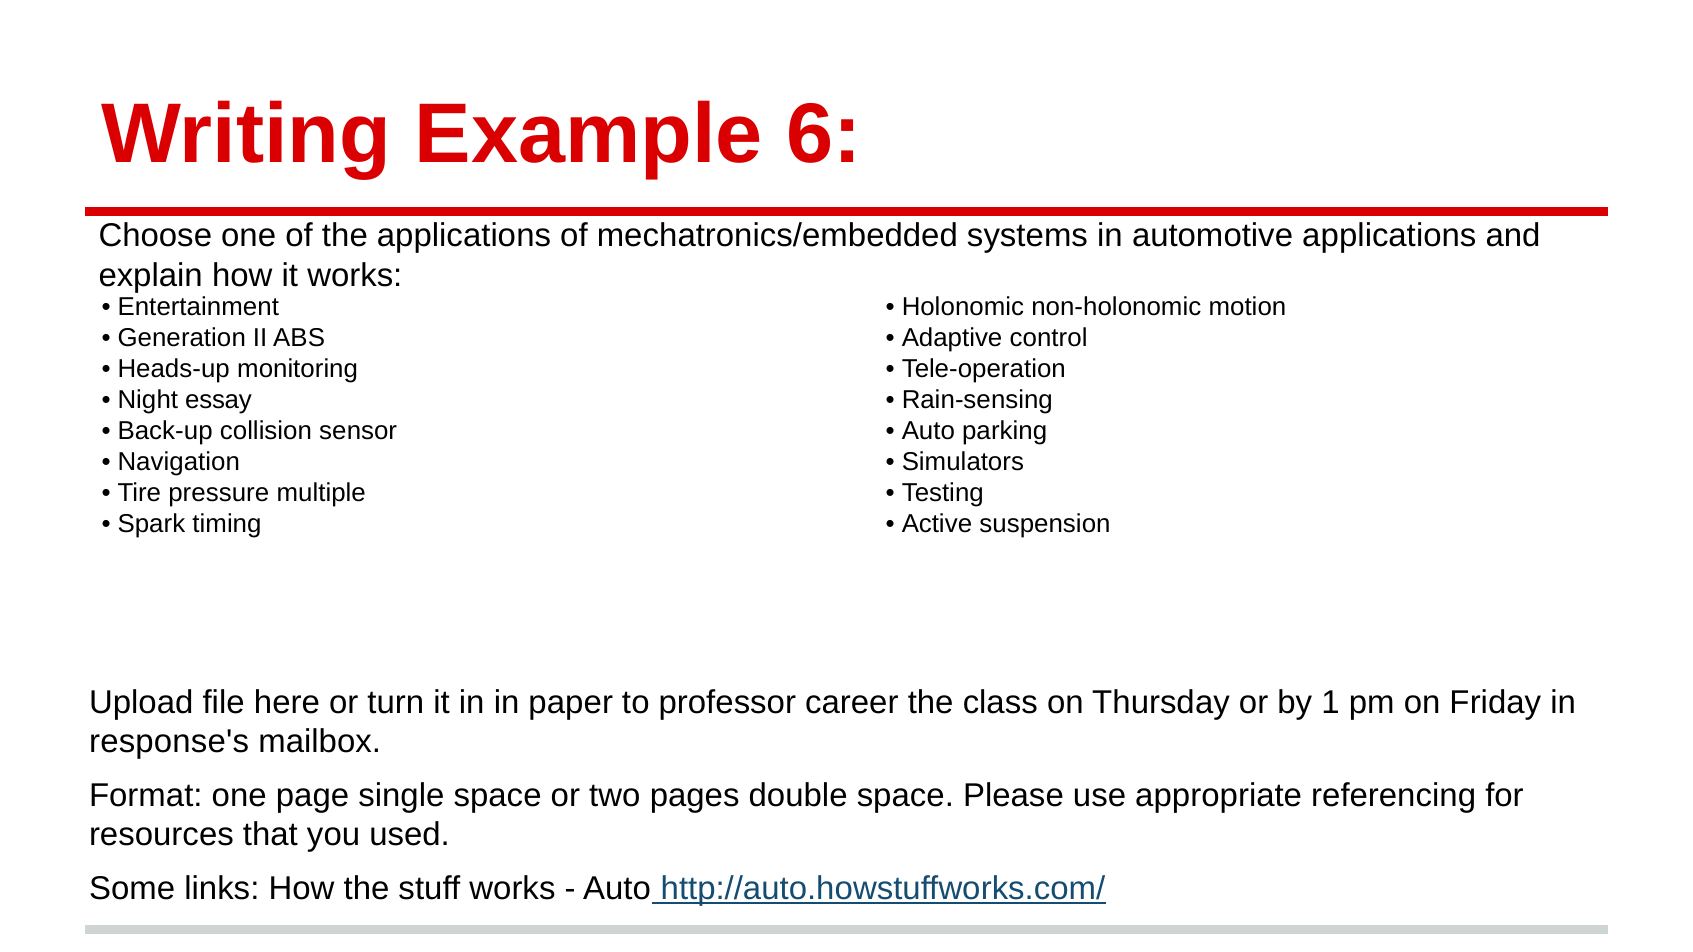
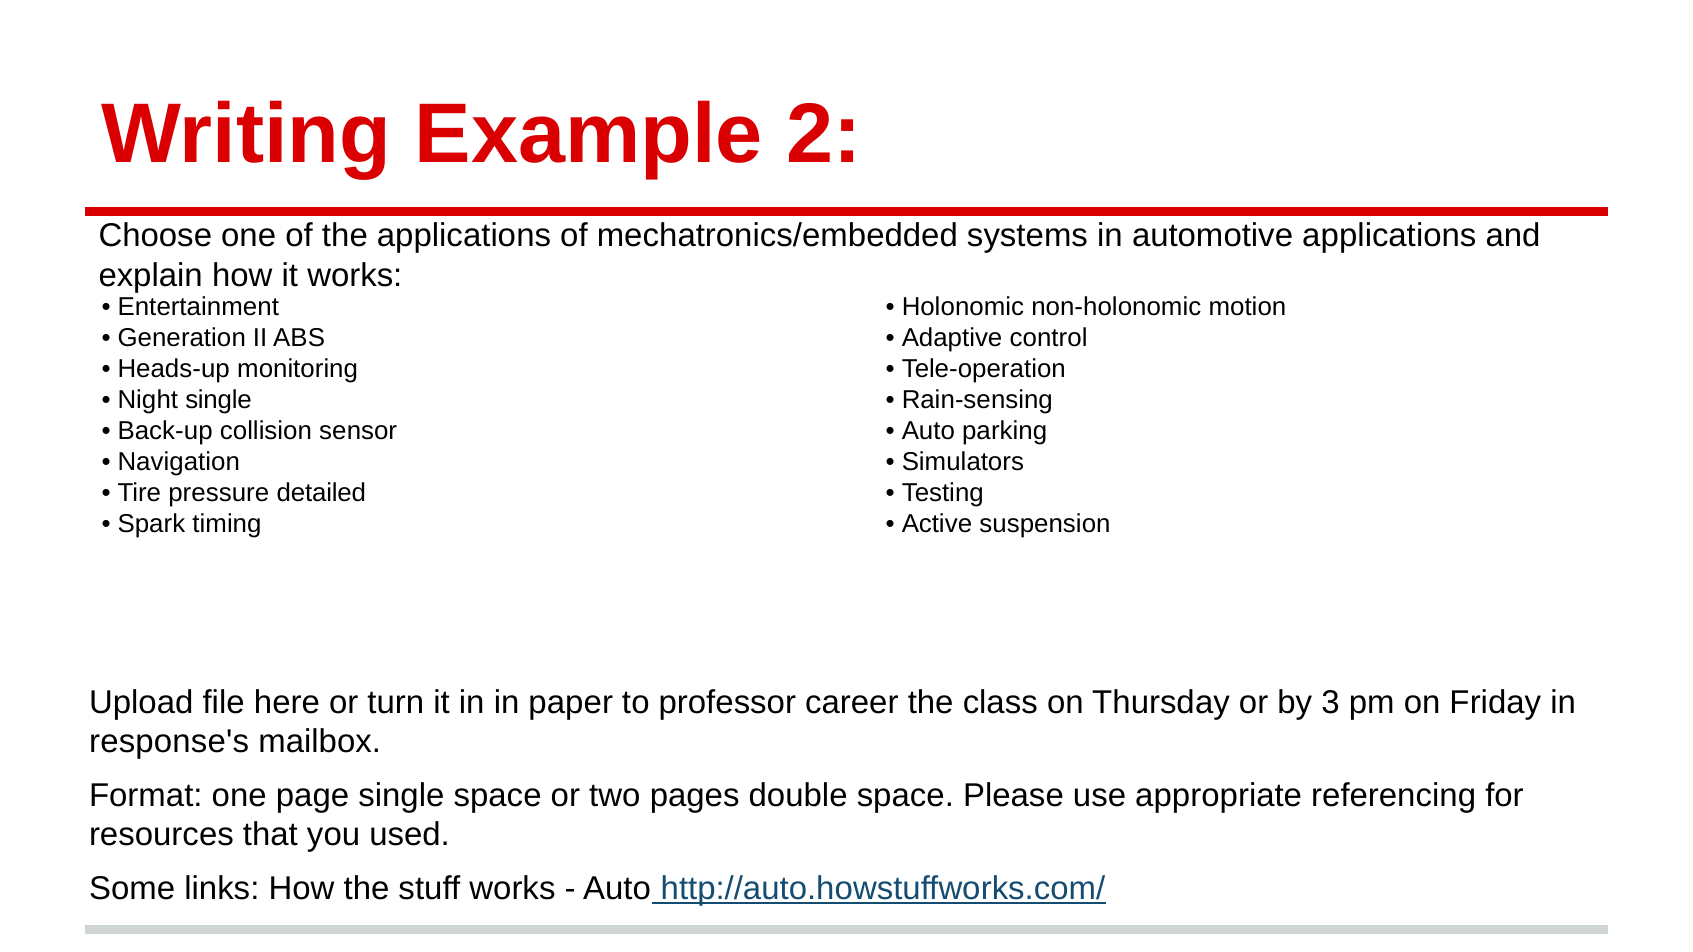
6: 6 -> 2
Night essay: essay -> single
multiple: multiple -> detailed
1: 1 -> 3
